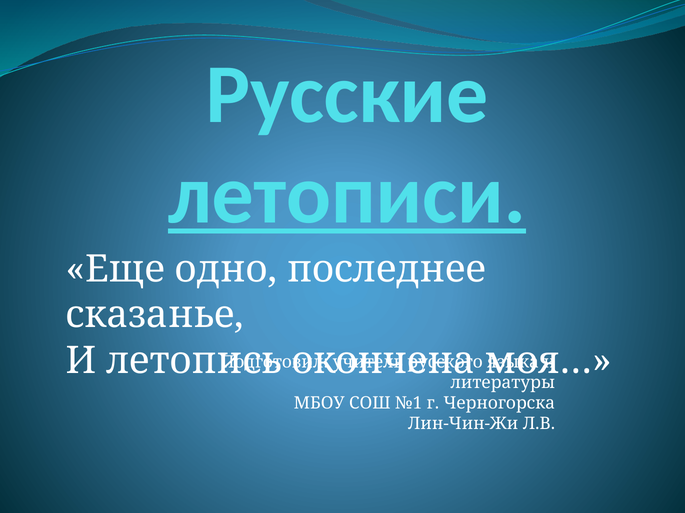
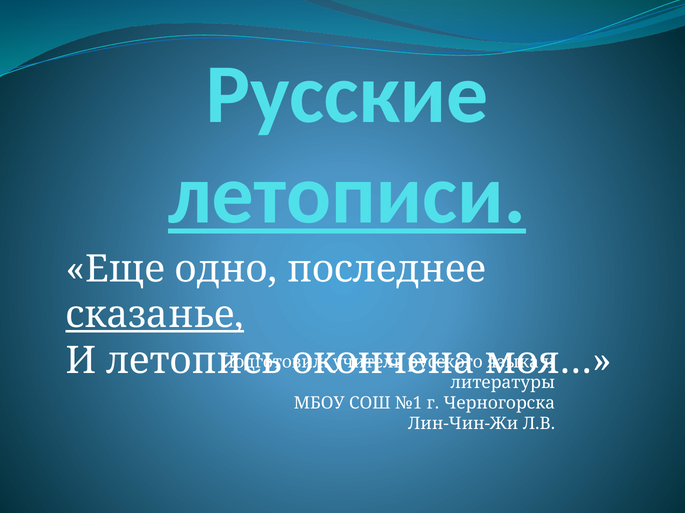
сказанье underline: none -> present
